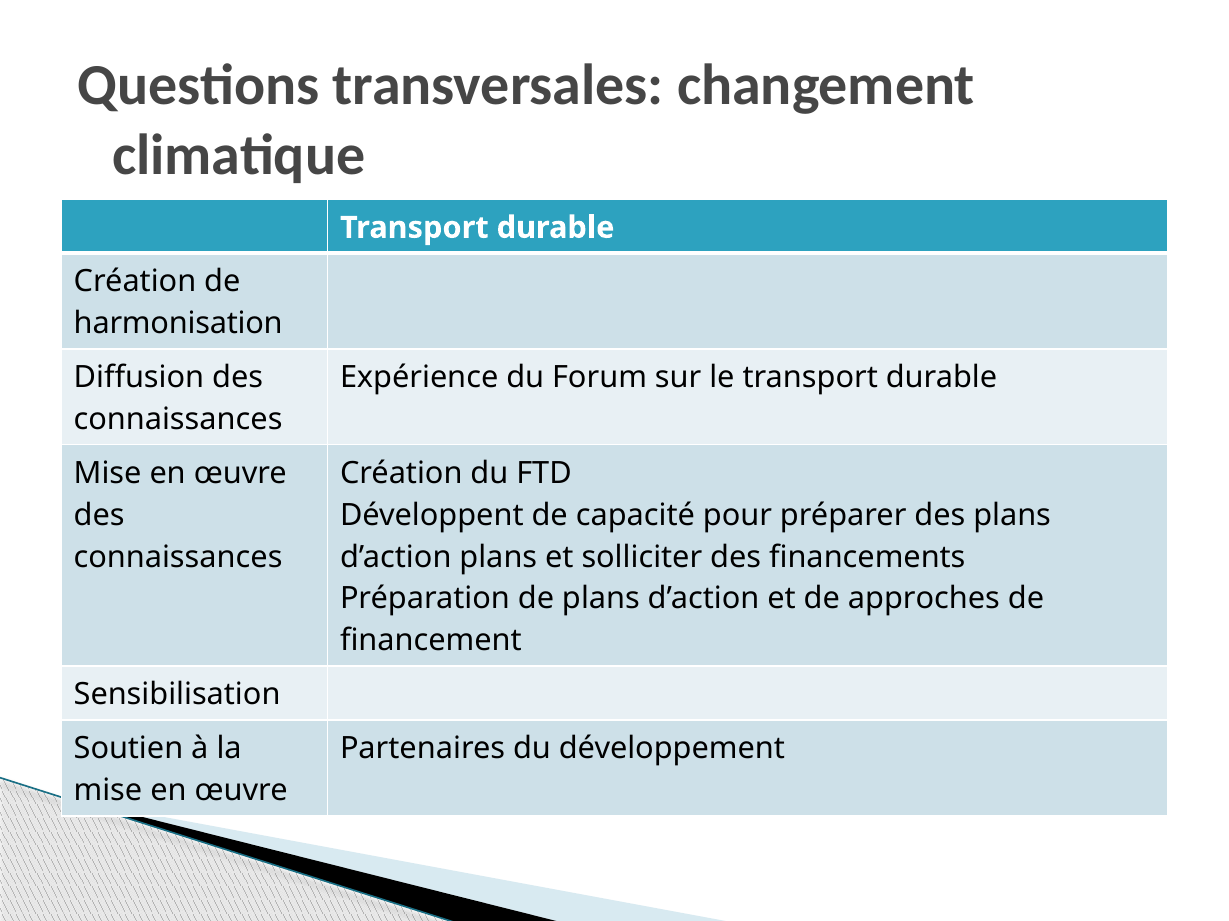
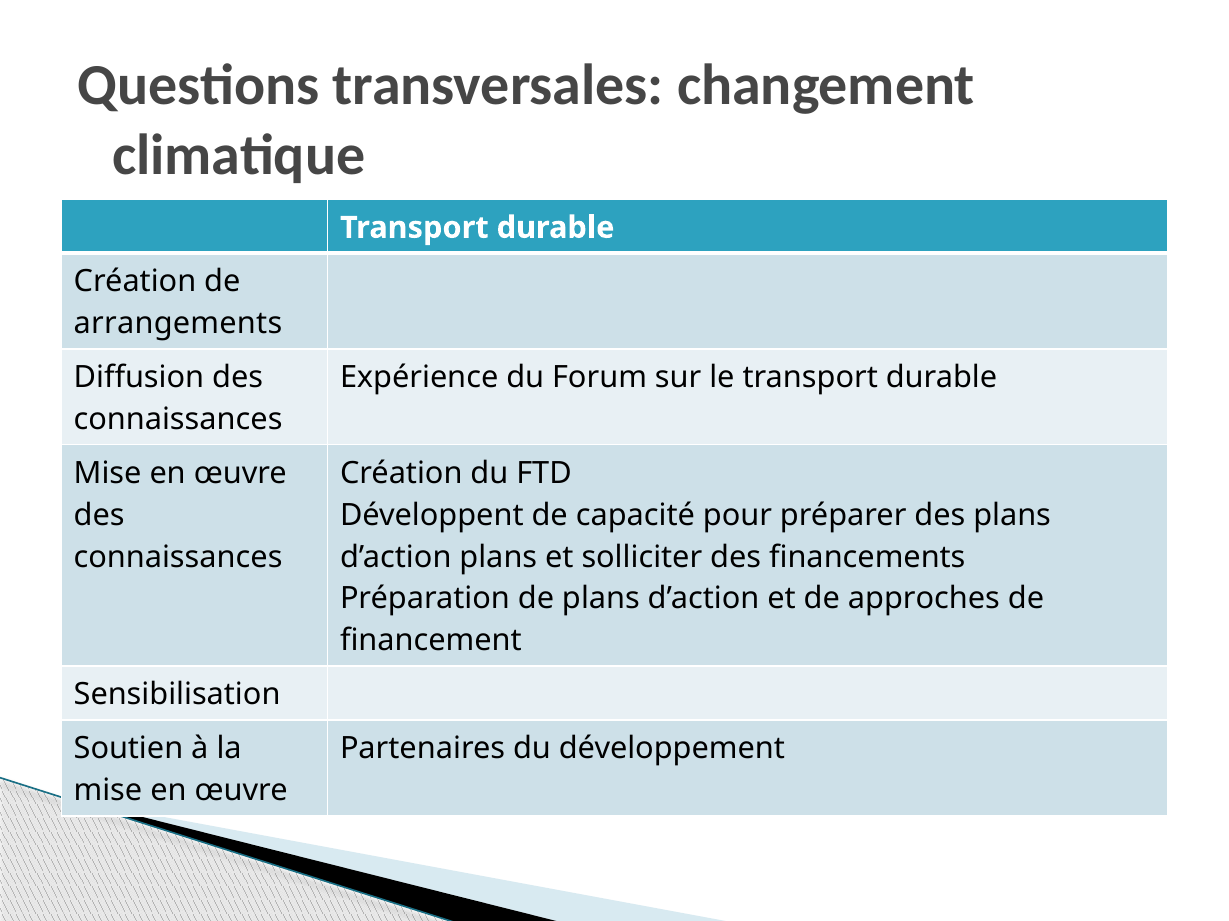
harmonisation: harmonisation -> arrangements
